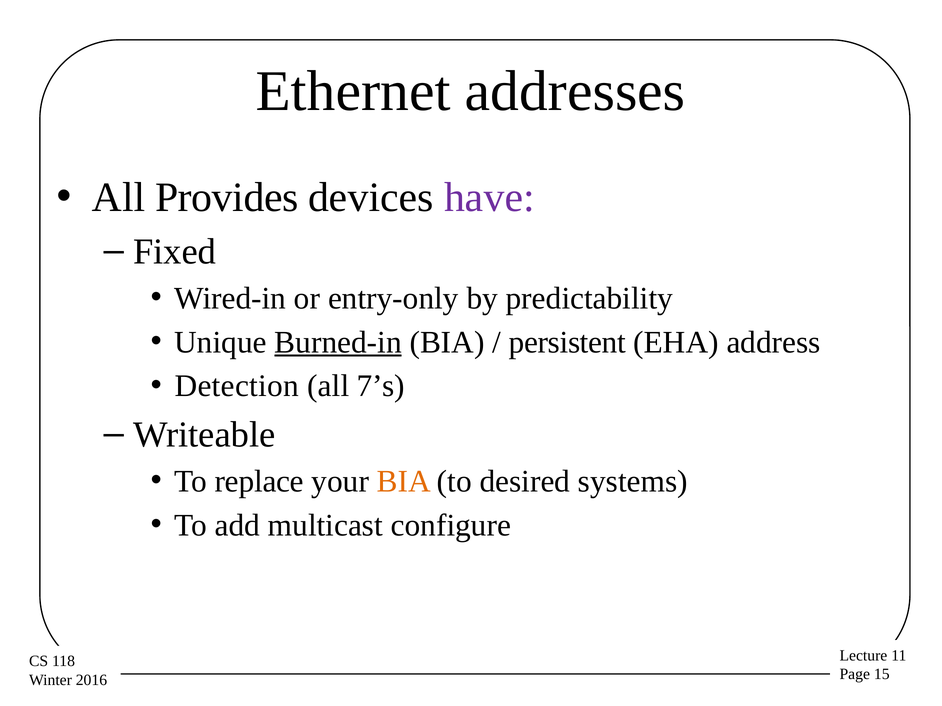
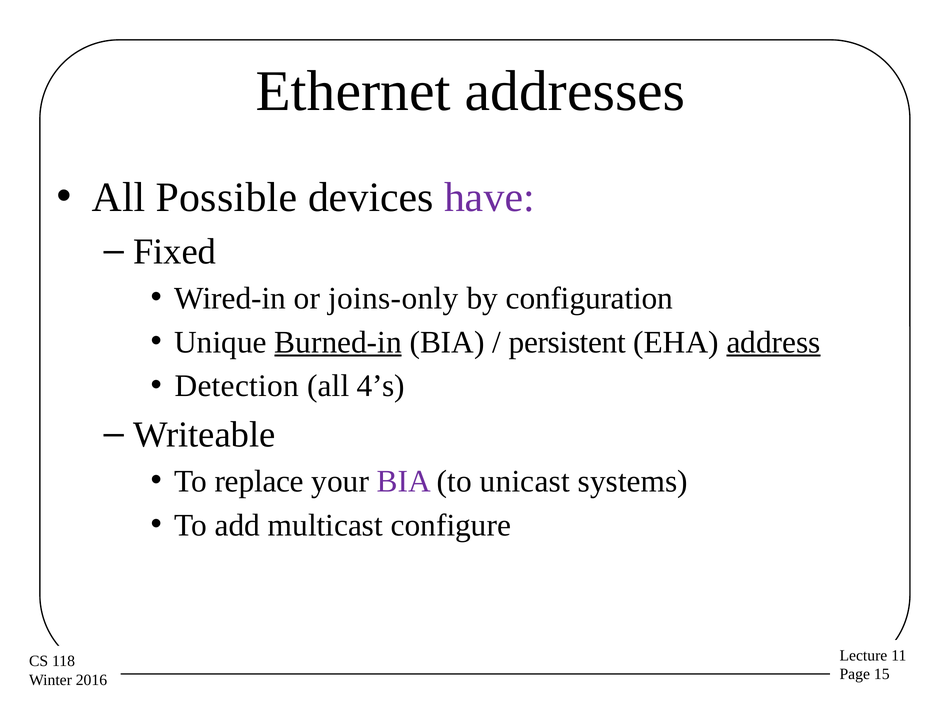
Provides: Provides -> Possible
entry-only: entry-only -> joins-only
predictability: predictability -> configuration
address underline: none -> present
7’s: 7’s -> 4’s
BIA at (404, 482) colour: orange -> purple
desired: desired -> unicast
